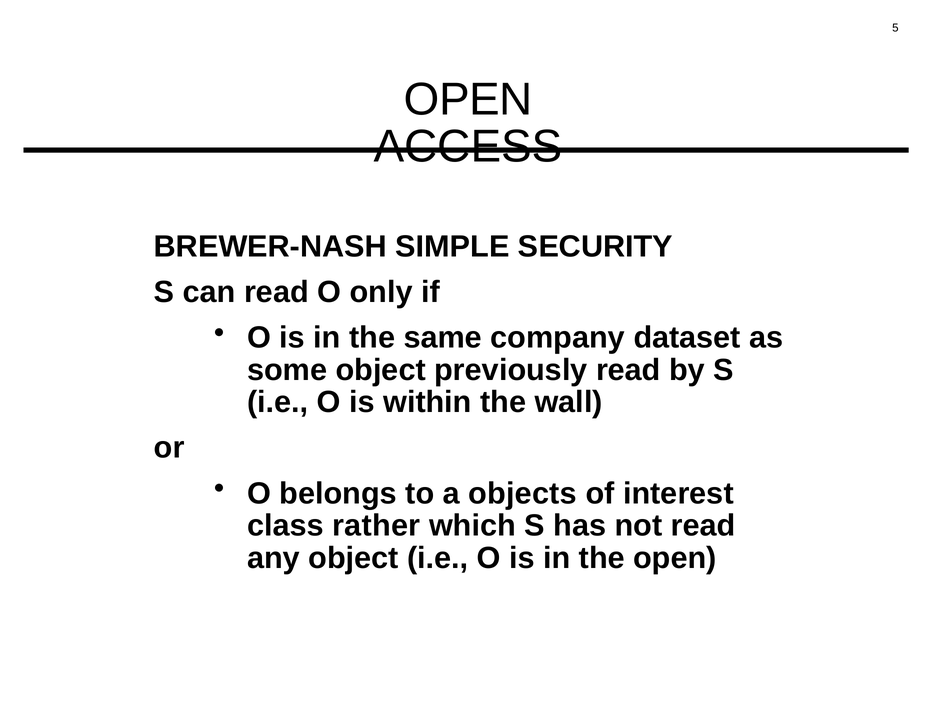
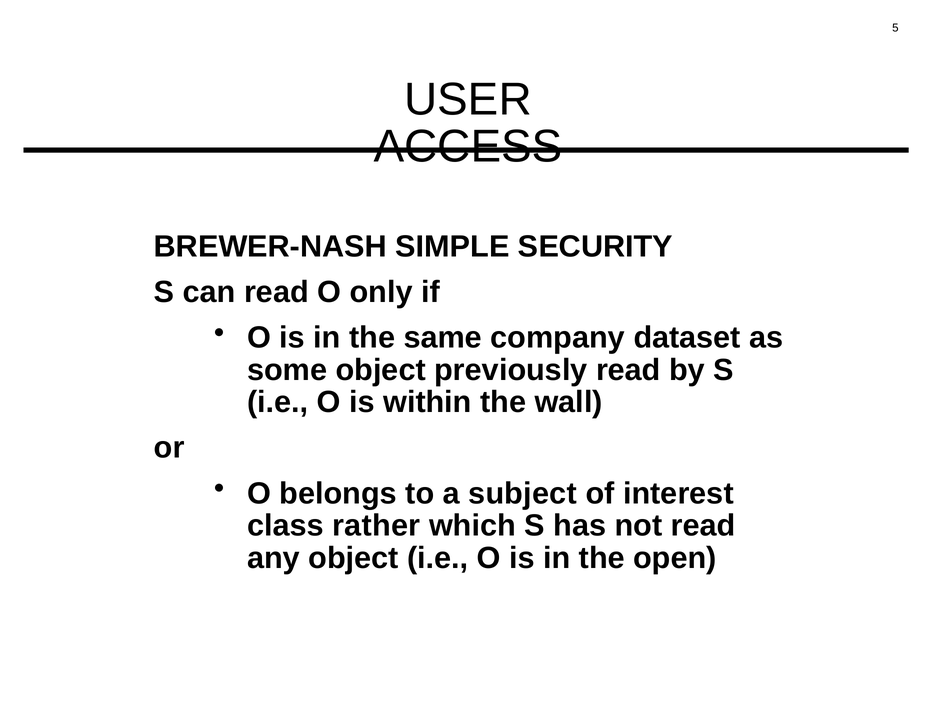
OPEN at (468, 100): OPEN -> USER
objects: objects -> subject
